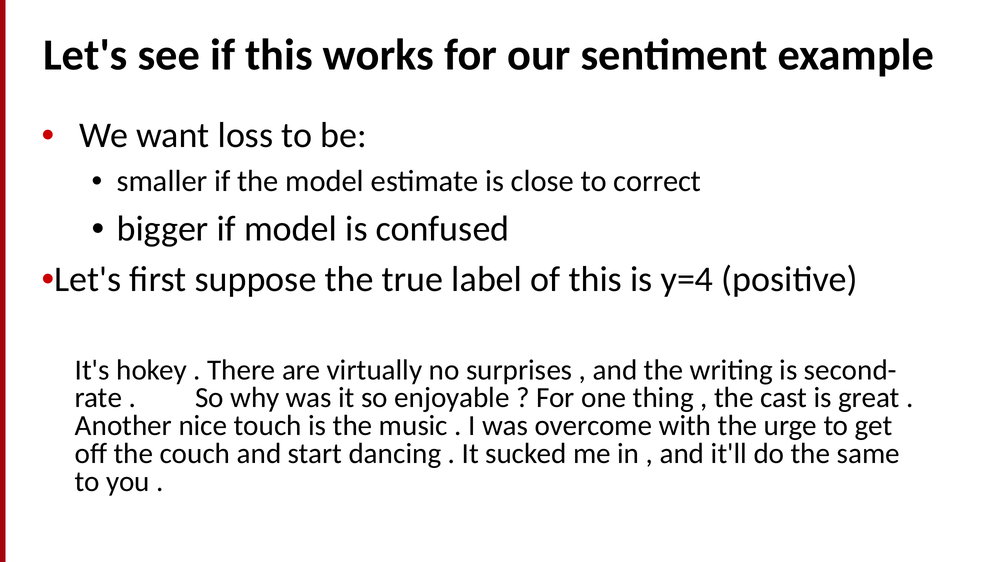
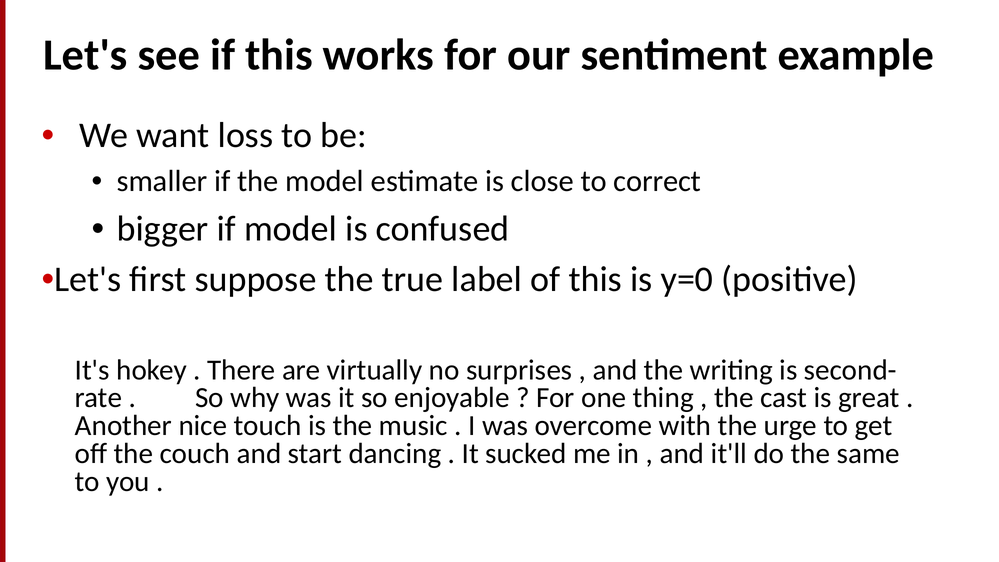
y=4: y=4 -> y=0
